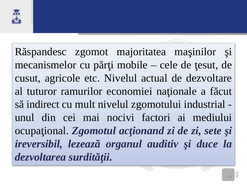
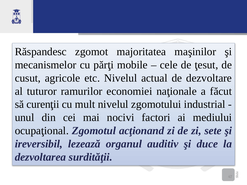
indirect: indirect -> curenţii
